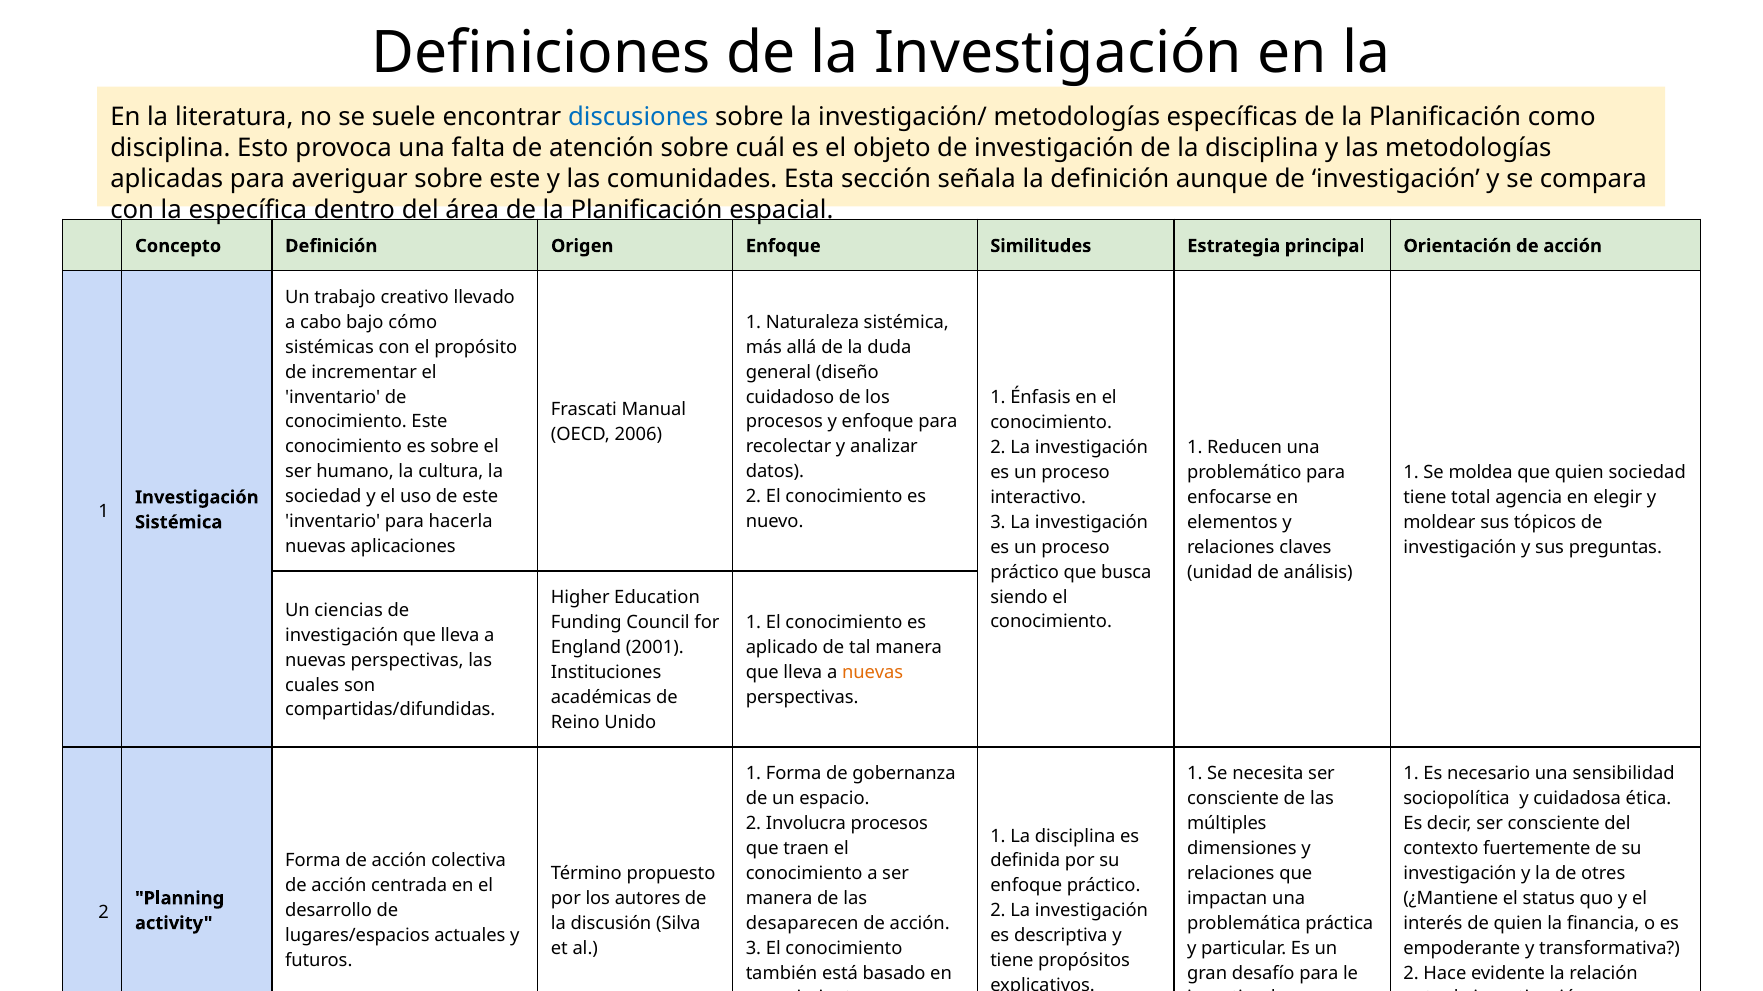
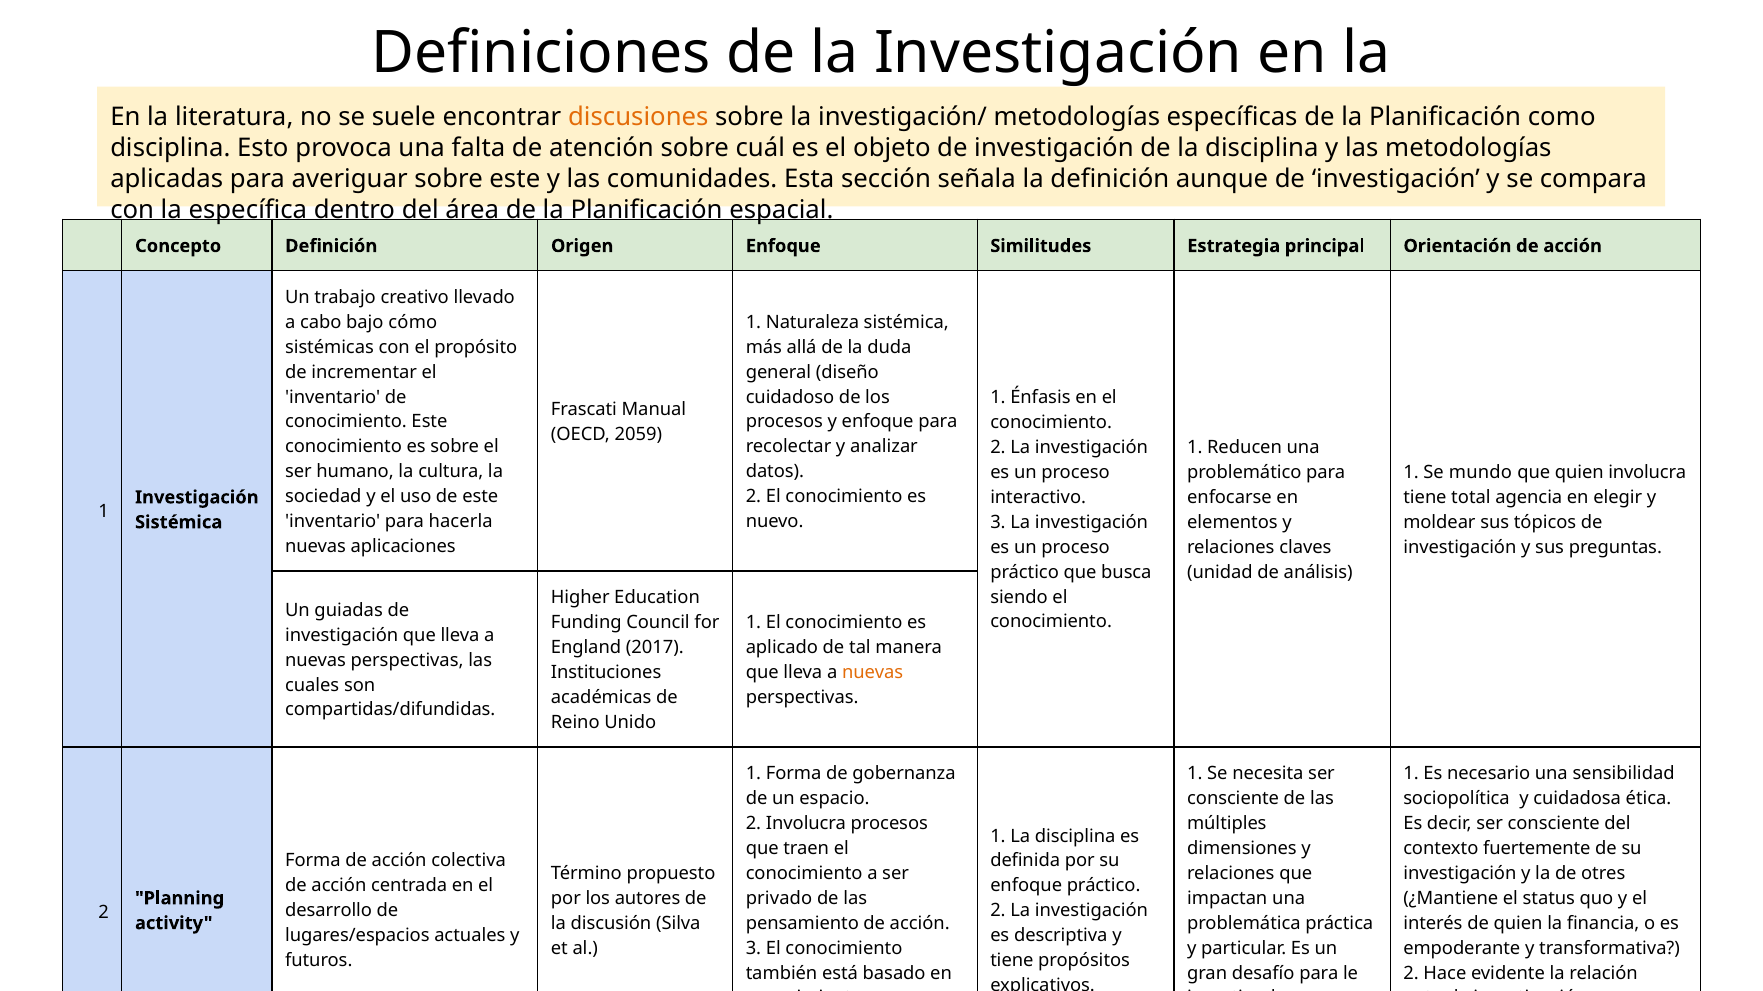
discusiones colour: blue -> orange
2006: 2006 -> 2059
moldea: moldea -> mundo
quien sociedad: sociedad -> involucra
ciencias: ciencias -> guiadas
2001: 2001 -> 2017
manera at (779, 899): manera -> privado
desaparecen: desaparecen -> pensamiento
